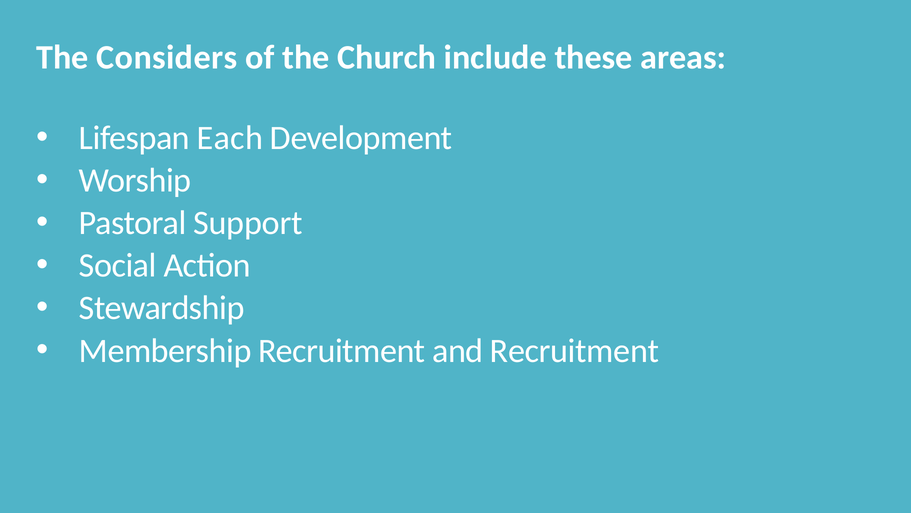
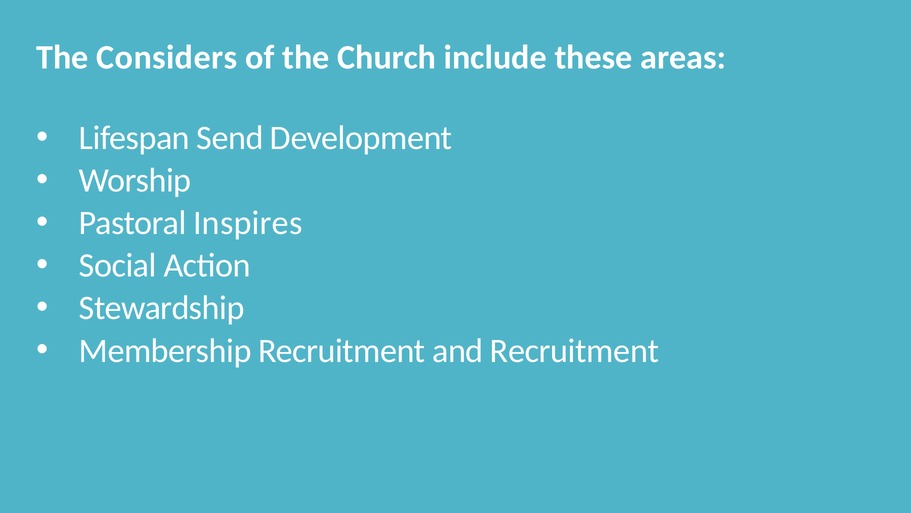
Each: Each -> Send
Support: Support -> Inspires
